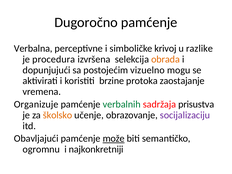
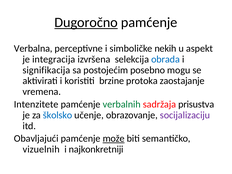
Dugoročno underline: none -> present
krivoj: krivoj -> nekih
razlike: razlike -> aspekt
procedura: procedura -> integracija
obrada colour: orange -> blue
dopunjujući: dopunjujući -> signifikacija
vizuelno: vizuelno -> posebno
Organizuje: Organizuje -> Intenzitete
školsko colour: orange -> blue
ogromnu: ogromnu -> vizuelnih
